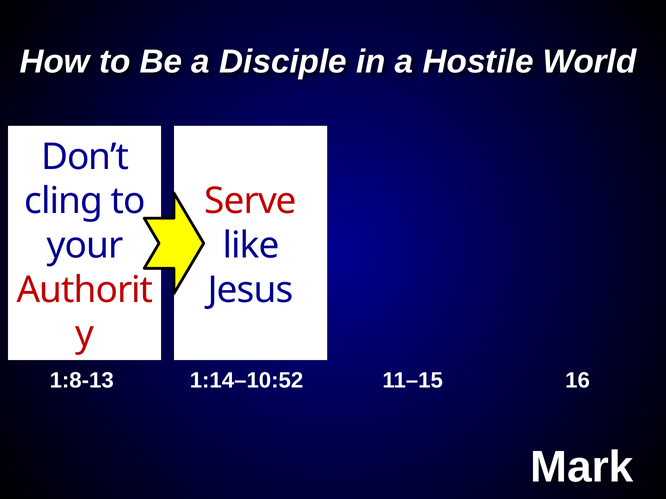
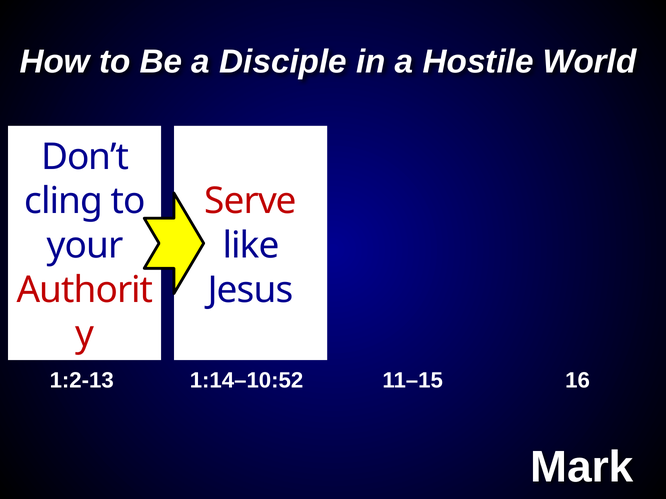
1:8-13: 1:8-13 -> 1:2-13
